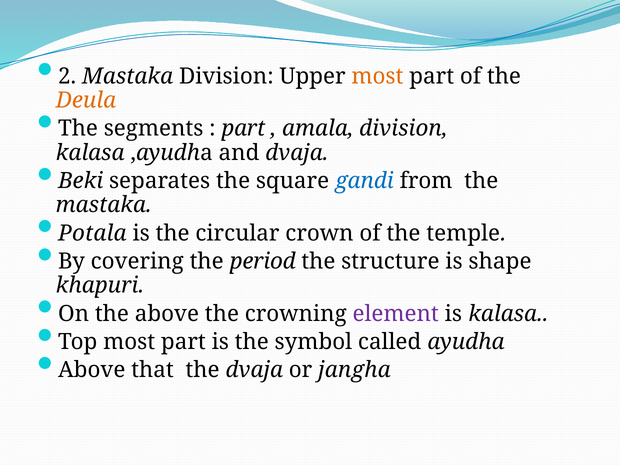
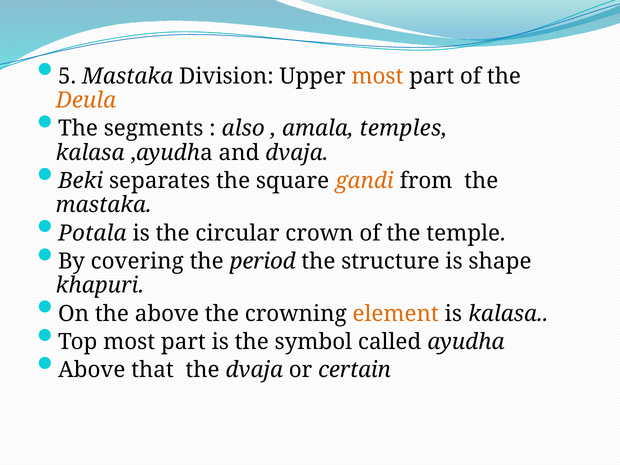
2: 2 -> 5
part at (243, 129): part -> also
amala division: division -> temples
gandi colour: blue -> orange
element colour: purple -> orange
jangha: jangha -> certain
